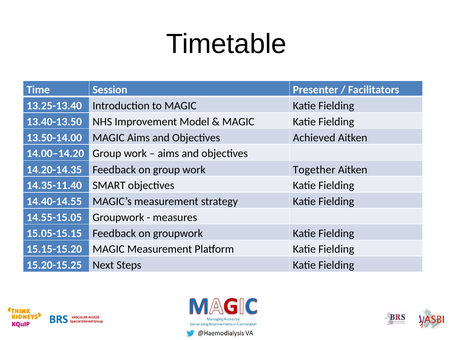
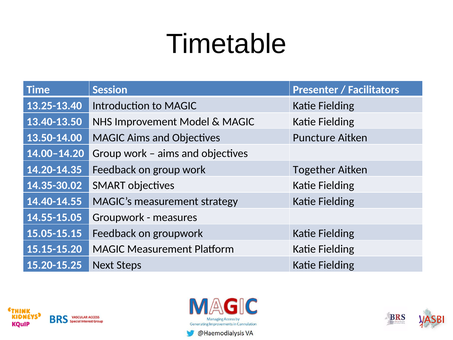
Achieved: Achieved -> Puncture
14.35-11.40: 14.35-11.40 -> 14.35-30.02
